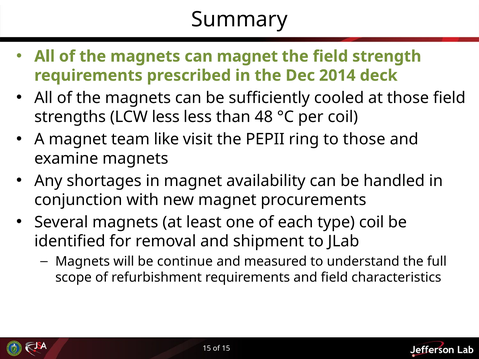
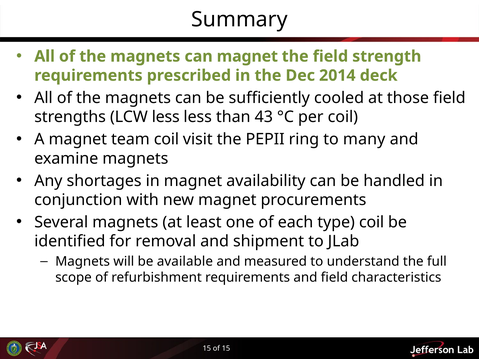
48: 48 -> 43
team like: like -> coil
to those: those -> many
continue: continue -> available
